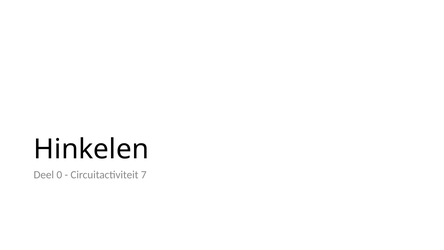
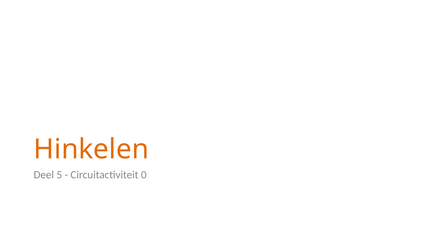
Hinkelen colour: black -> orange
0: 0 -> 5
7: 7 -> 0
